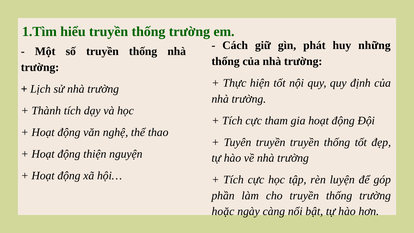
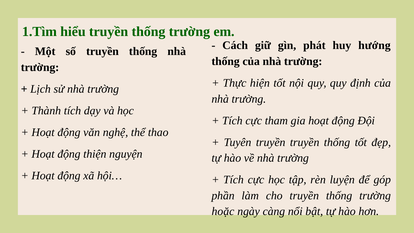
những: những -> hướng
